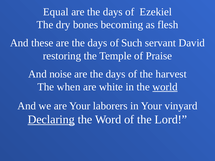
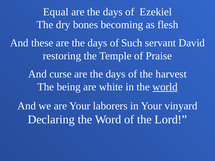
noise: noise -> curse
when: when -> being
Declaring underline: present -> none
